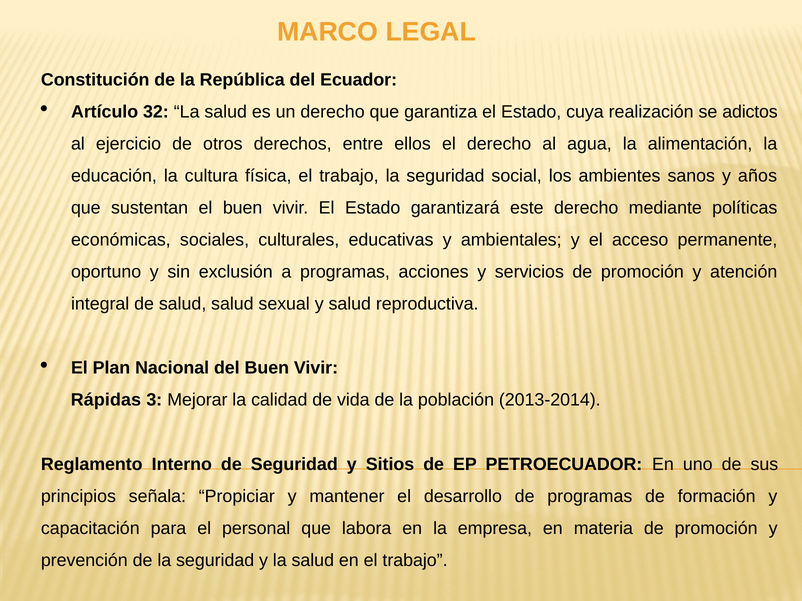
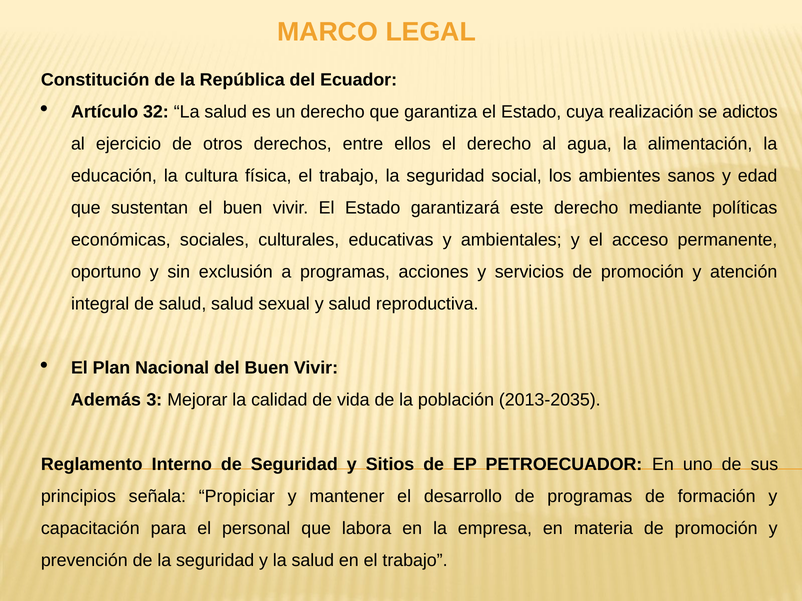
años: años -> edad
Rápidas: Rápidas -> Además
2013-2014: 2013-2014 -> 2013-2035
